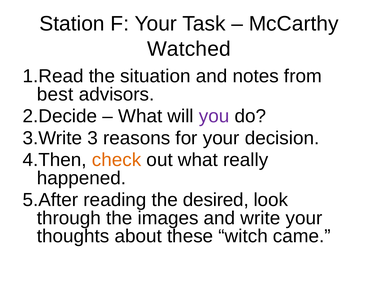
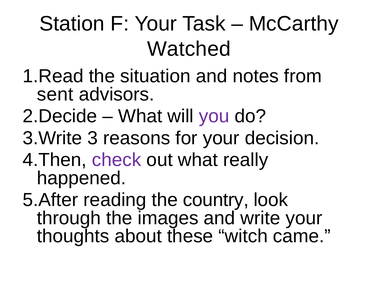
best: best -> sent
check colour: orange -> purple
desired: desired -> country
